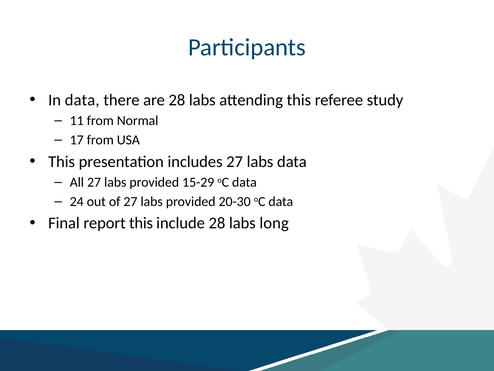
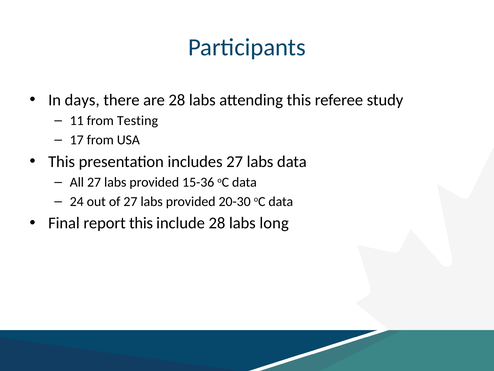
In data: data -> days
Normal: Normal -> Testing
15-29: 15-29 -> 15-36
